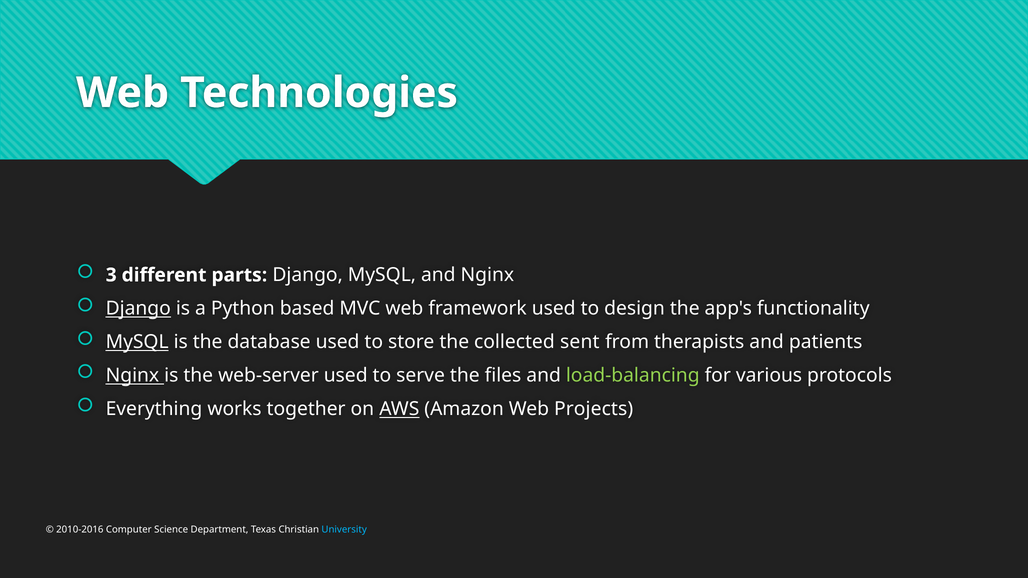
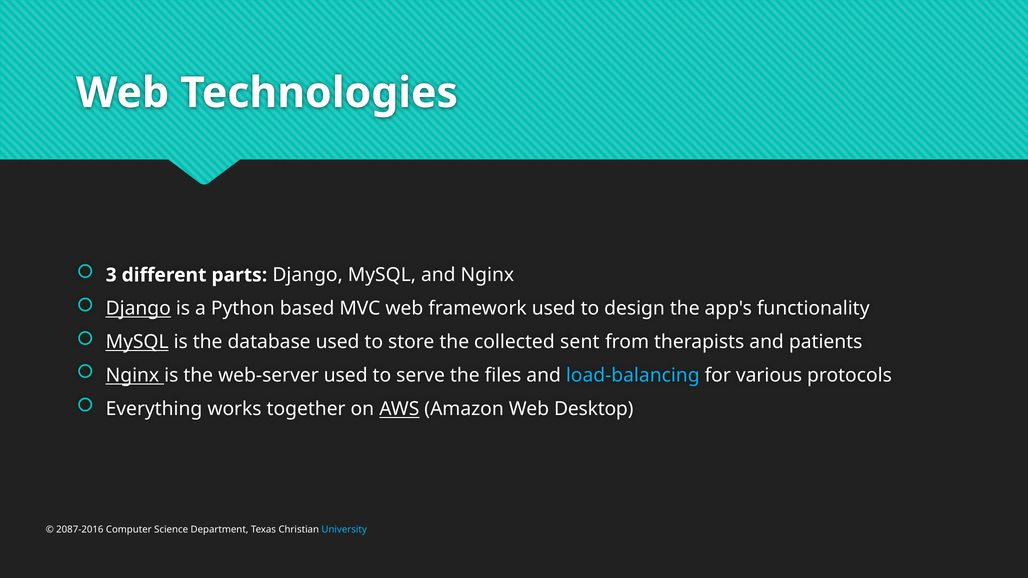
load-balancing colour: light green -> light blue
Projects: Projects -> Desktop
2010-2016: 2010-2016 -> 2087-2016
